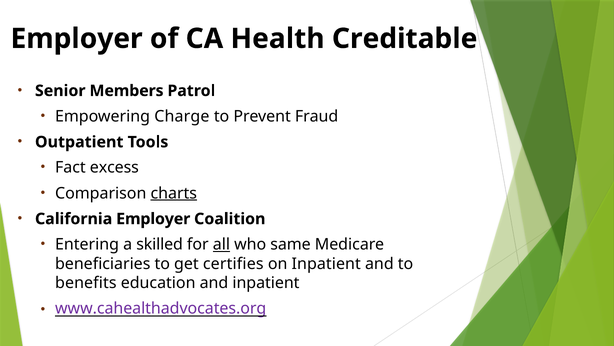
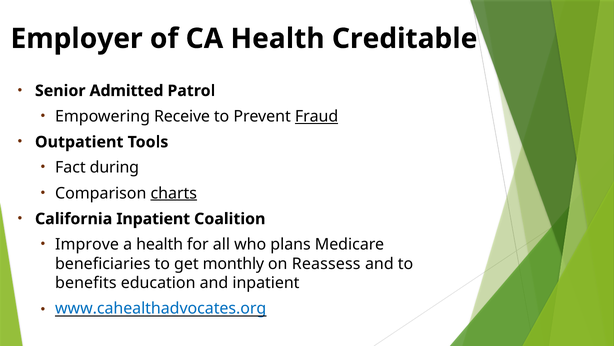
Members: Members -> Admitted
Charge: Charge -> Receive
Fraud underline: none -> present
excess: excess -> during
California Employer: Employer -> Inpatient
Entering: Entering -> Improve
a skilled: skilled -> health
all underline: present -> none
same: same -> plans
certifies: certifies -> monthly
on Inpatient: Inpatient -> Reassess
www.cahealthadvocates.org colour: purple -> blue
